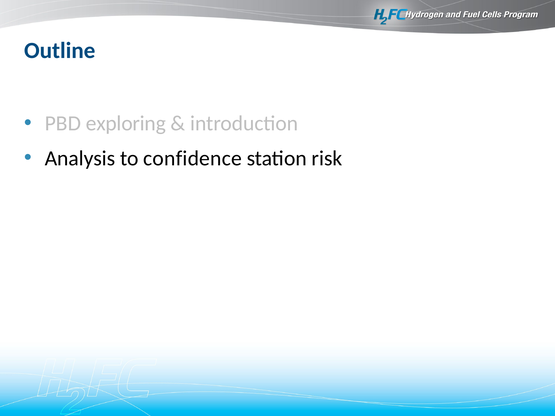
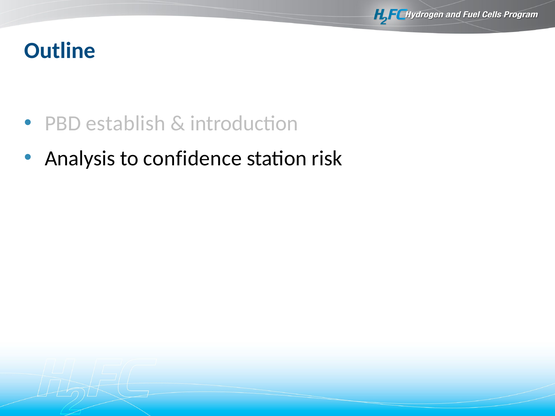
exploring: exploring -> establish
